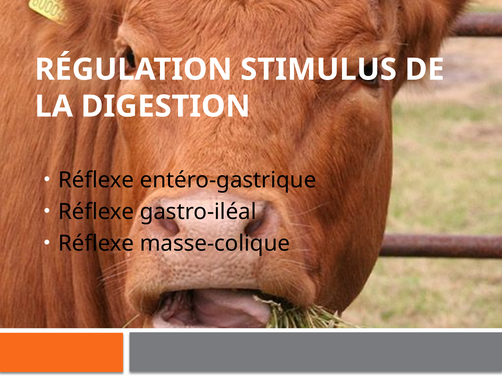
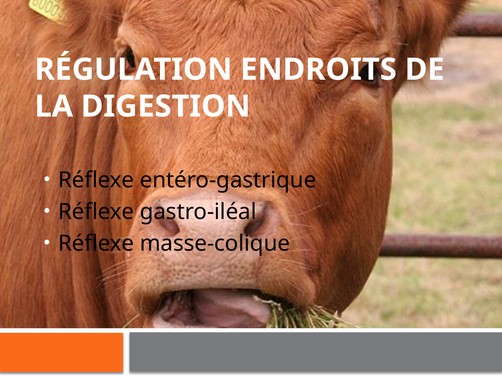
STIMULUS: STIMULUS -> ENDROITS
